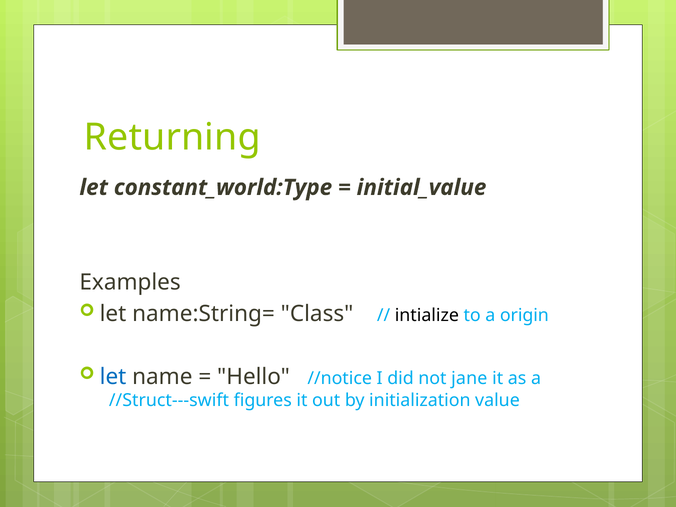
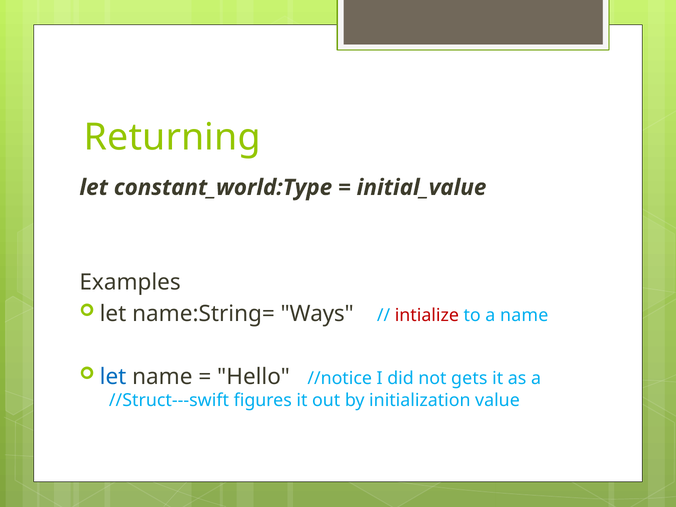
Class: Class -> Ways
intialize colour: black -> red
a origin: origin -> name
jane: jane -> gets
